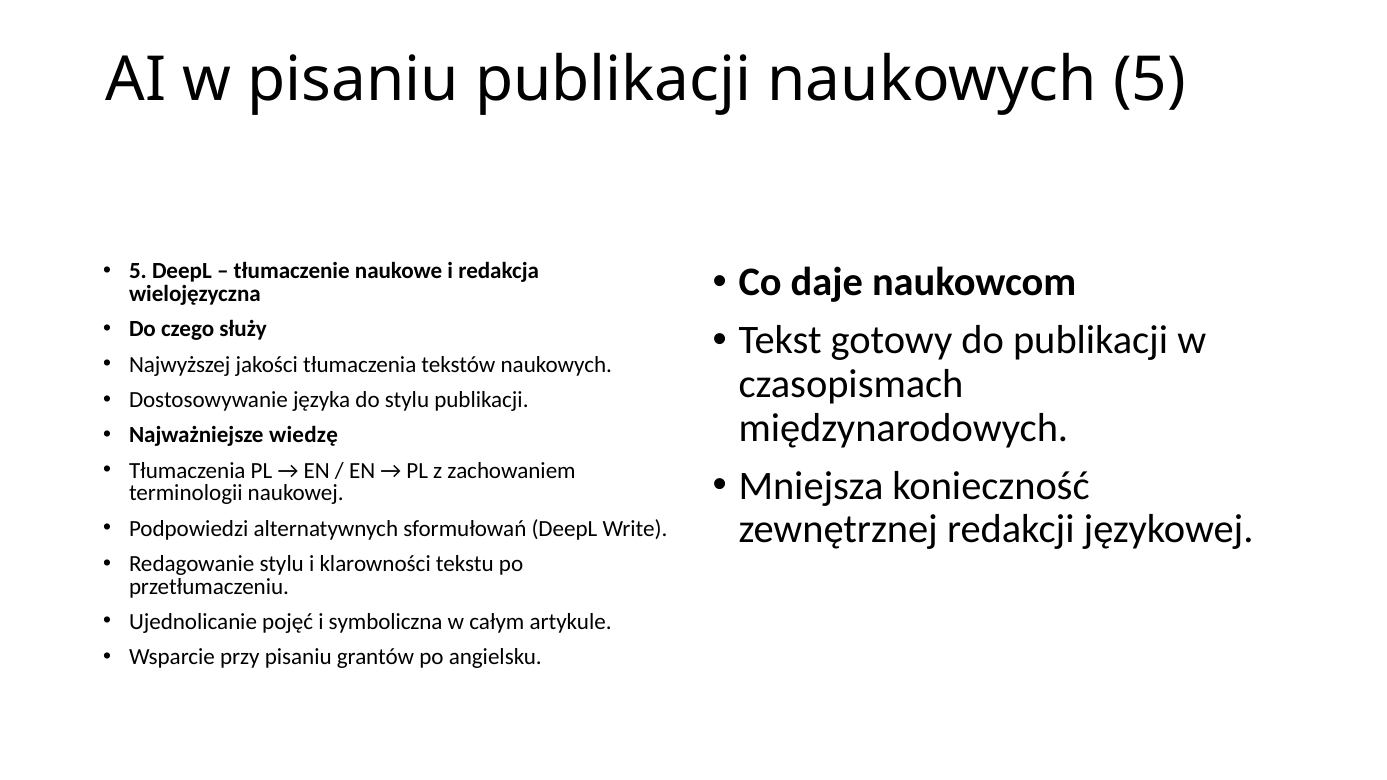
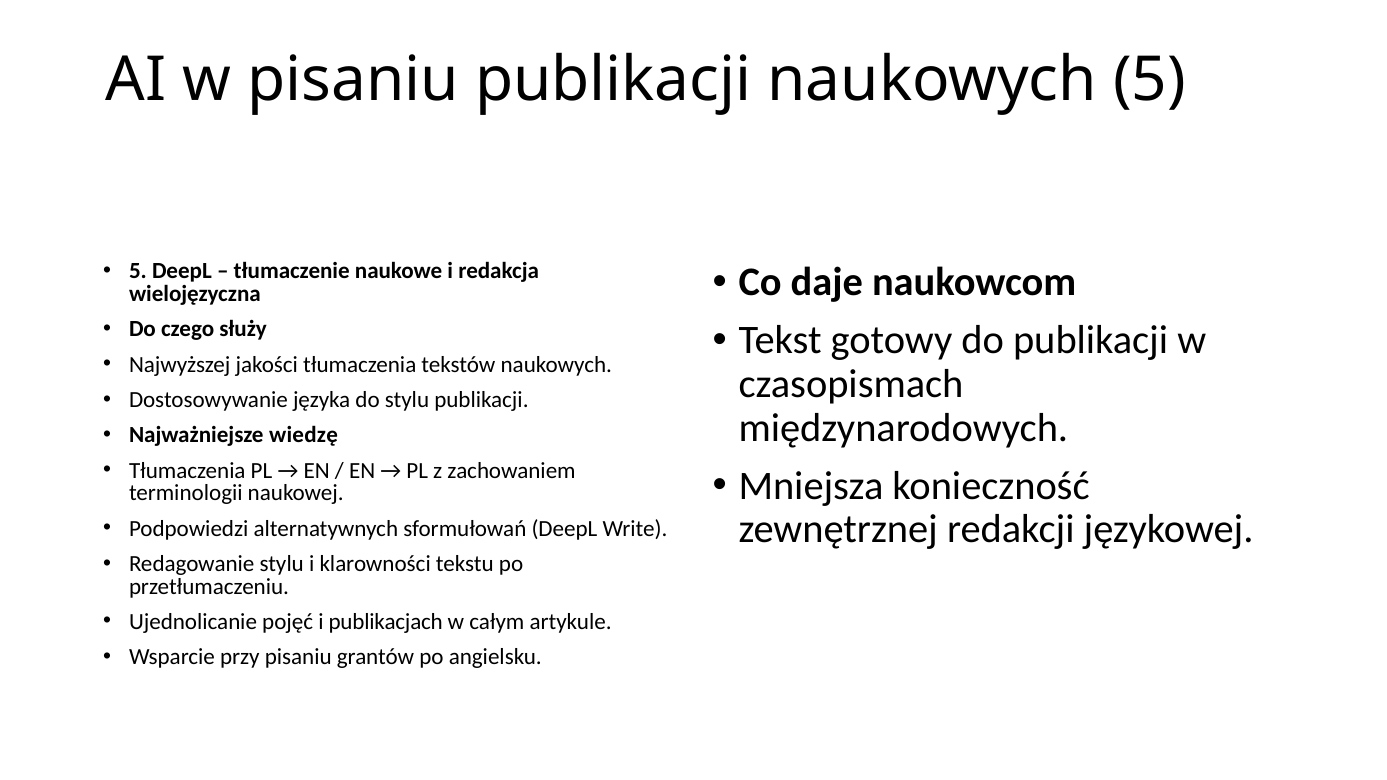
symboliczna: symboliczna -> publikacjach
